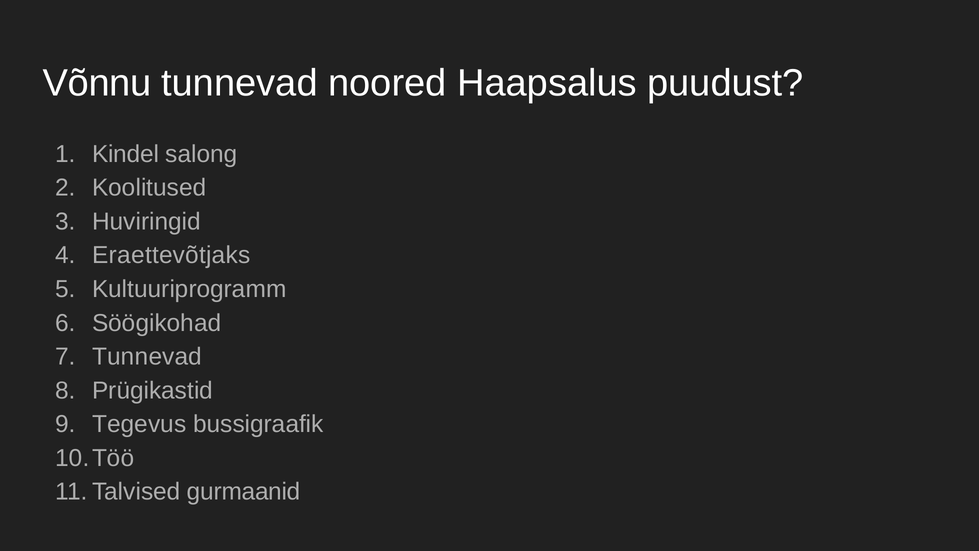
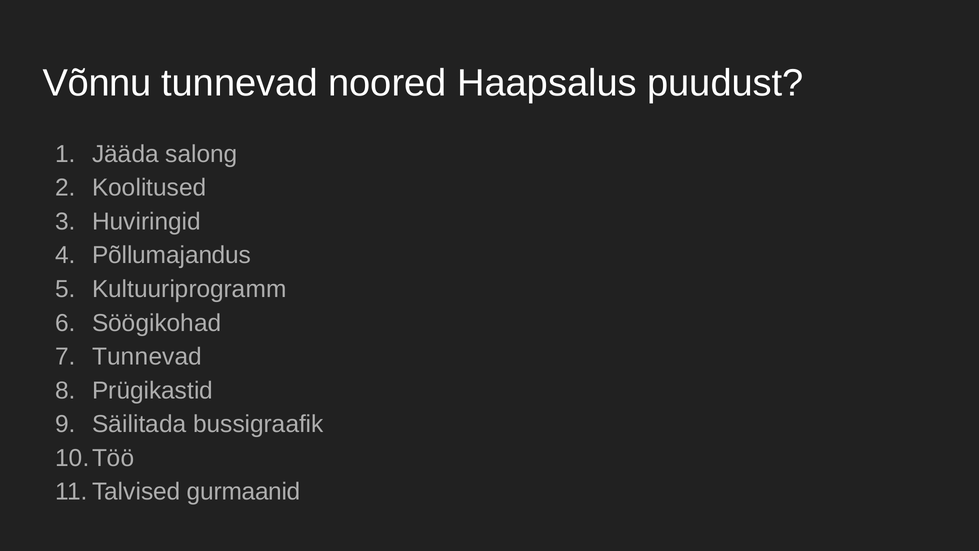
Kindel: Kindel -> Jääda
Eraettevõtjaks: Eraettevõtjaks -> Põllumajandus
Tegevus: Tegevus -> Säilitada
